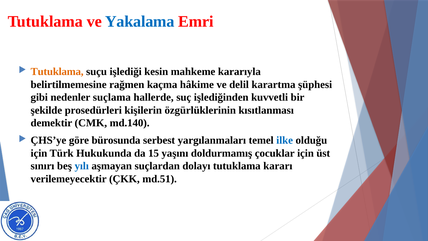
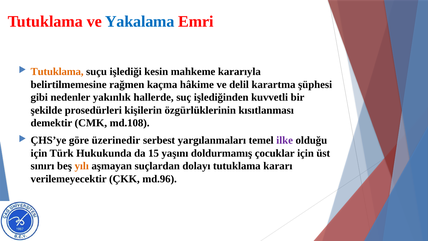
suçlama: suçlama -> yakınlık
md.140: md.140 -> md.108
bürosunda: bürosunda -> üzerinedir
ilke colour: blue -> purple
yılı colour: blue -> orange
md.51: md.51 -> md.96
